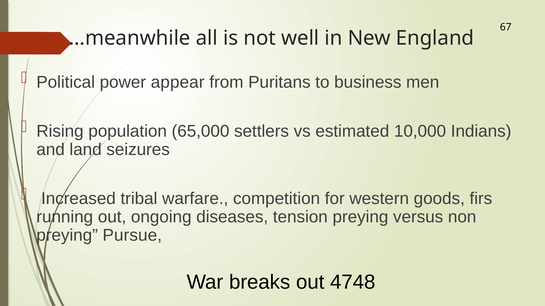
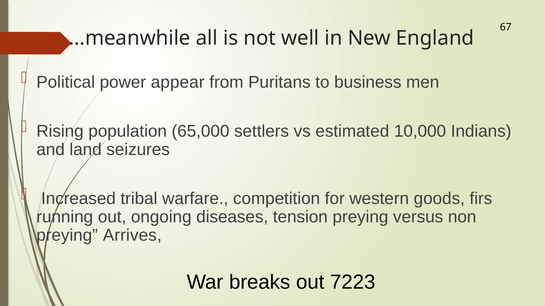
Pursue: Pursue -> Arrives
4748: 4748 -> 7223
